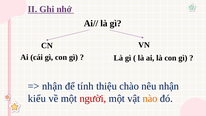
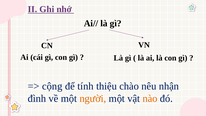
nhận at (52, 86): nhận -> cộng
kiểu: kiểu -> đình
người colour: red -> orange
